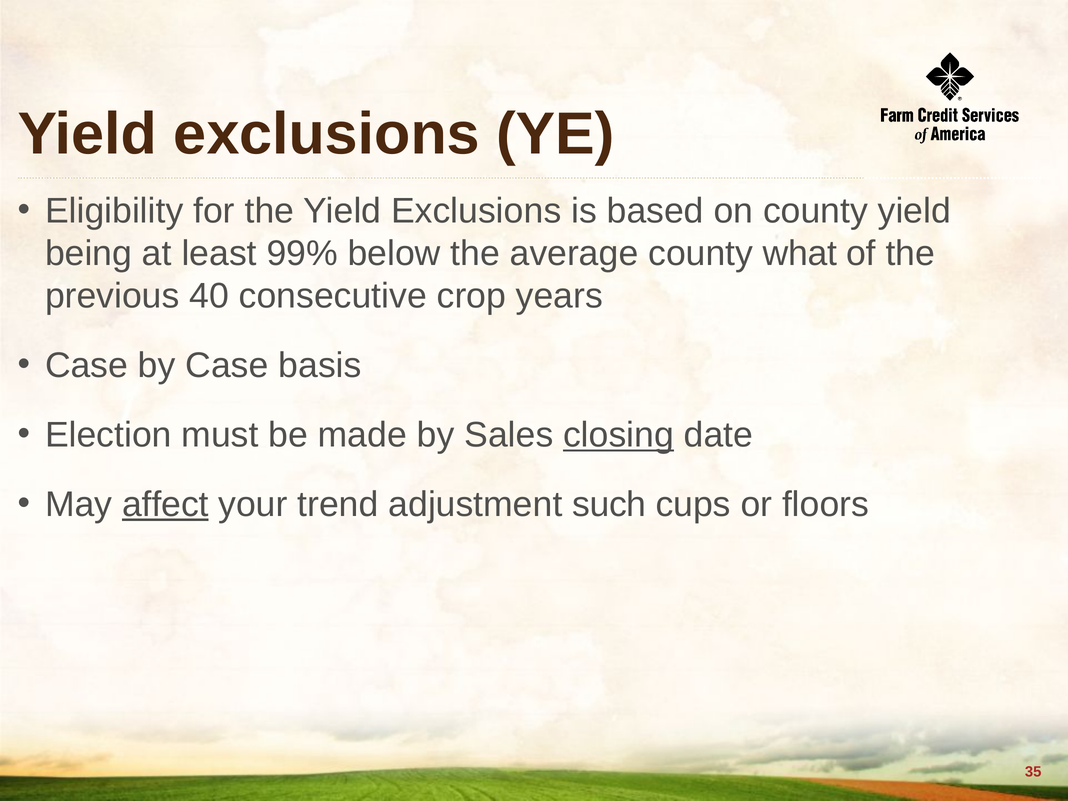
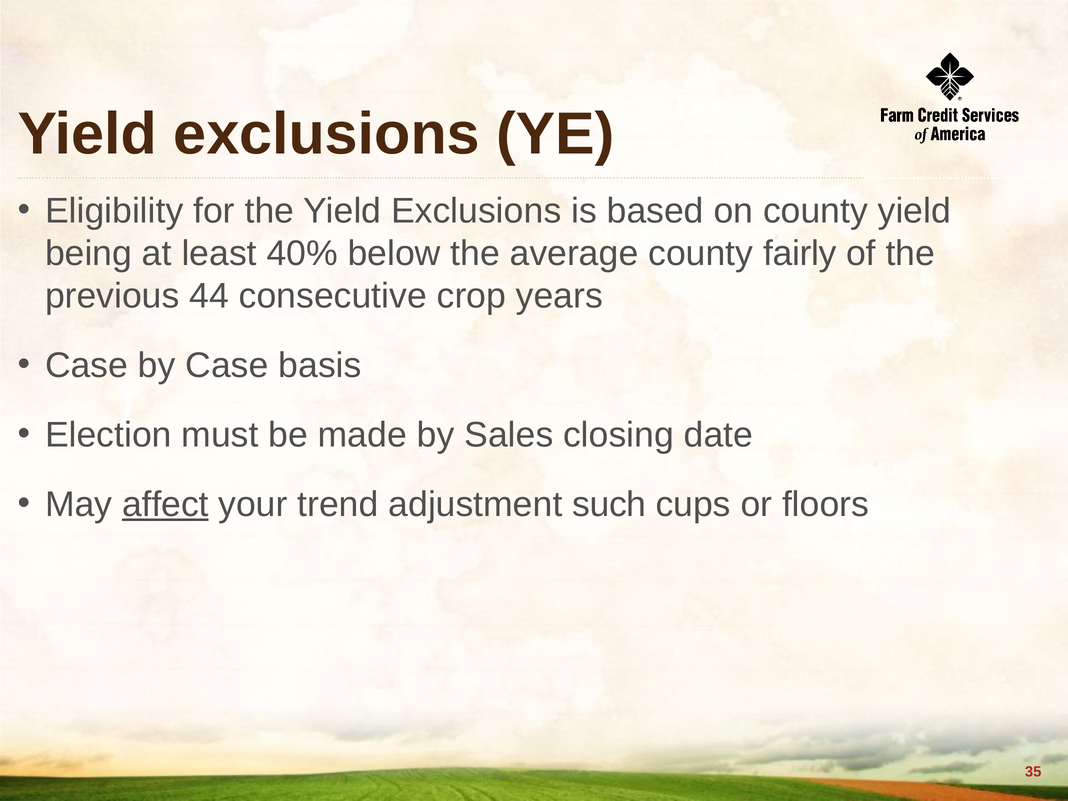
99%: 99% -> 40%
what: what -> fairly
40: 40 -> 44
closing underline: present -> none
